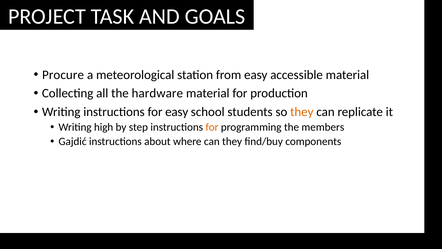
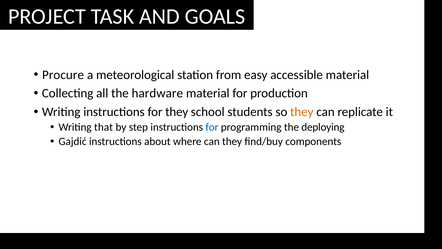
for easy: easy -> they
high: high -> that
for at (212, 127) colour: orange -> blue
members: members -> deploying
